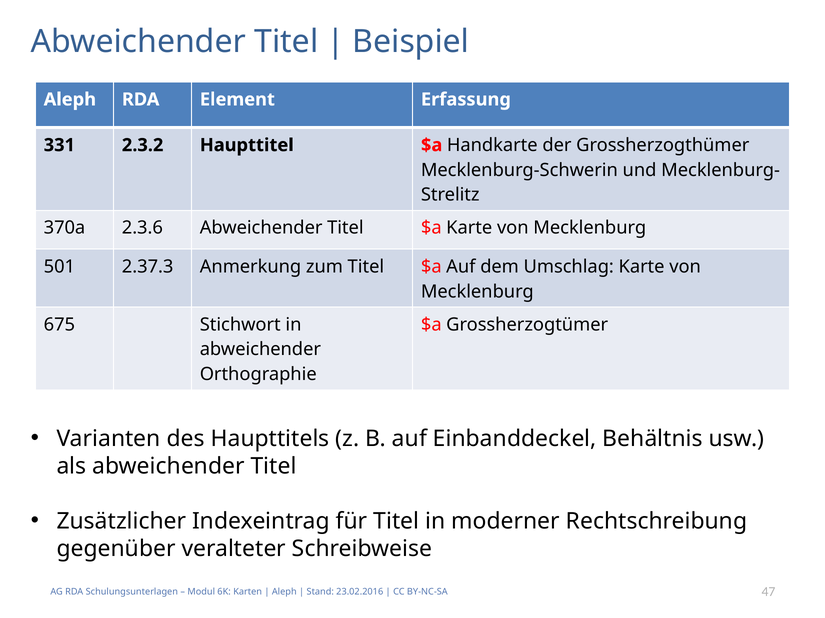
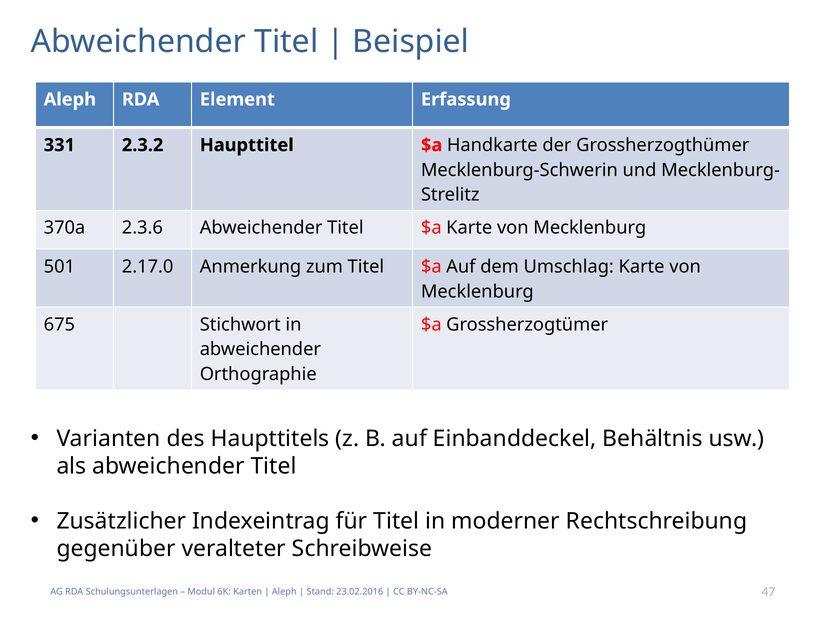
2.37.3: 2.37.3 -> 2.17.0
